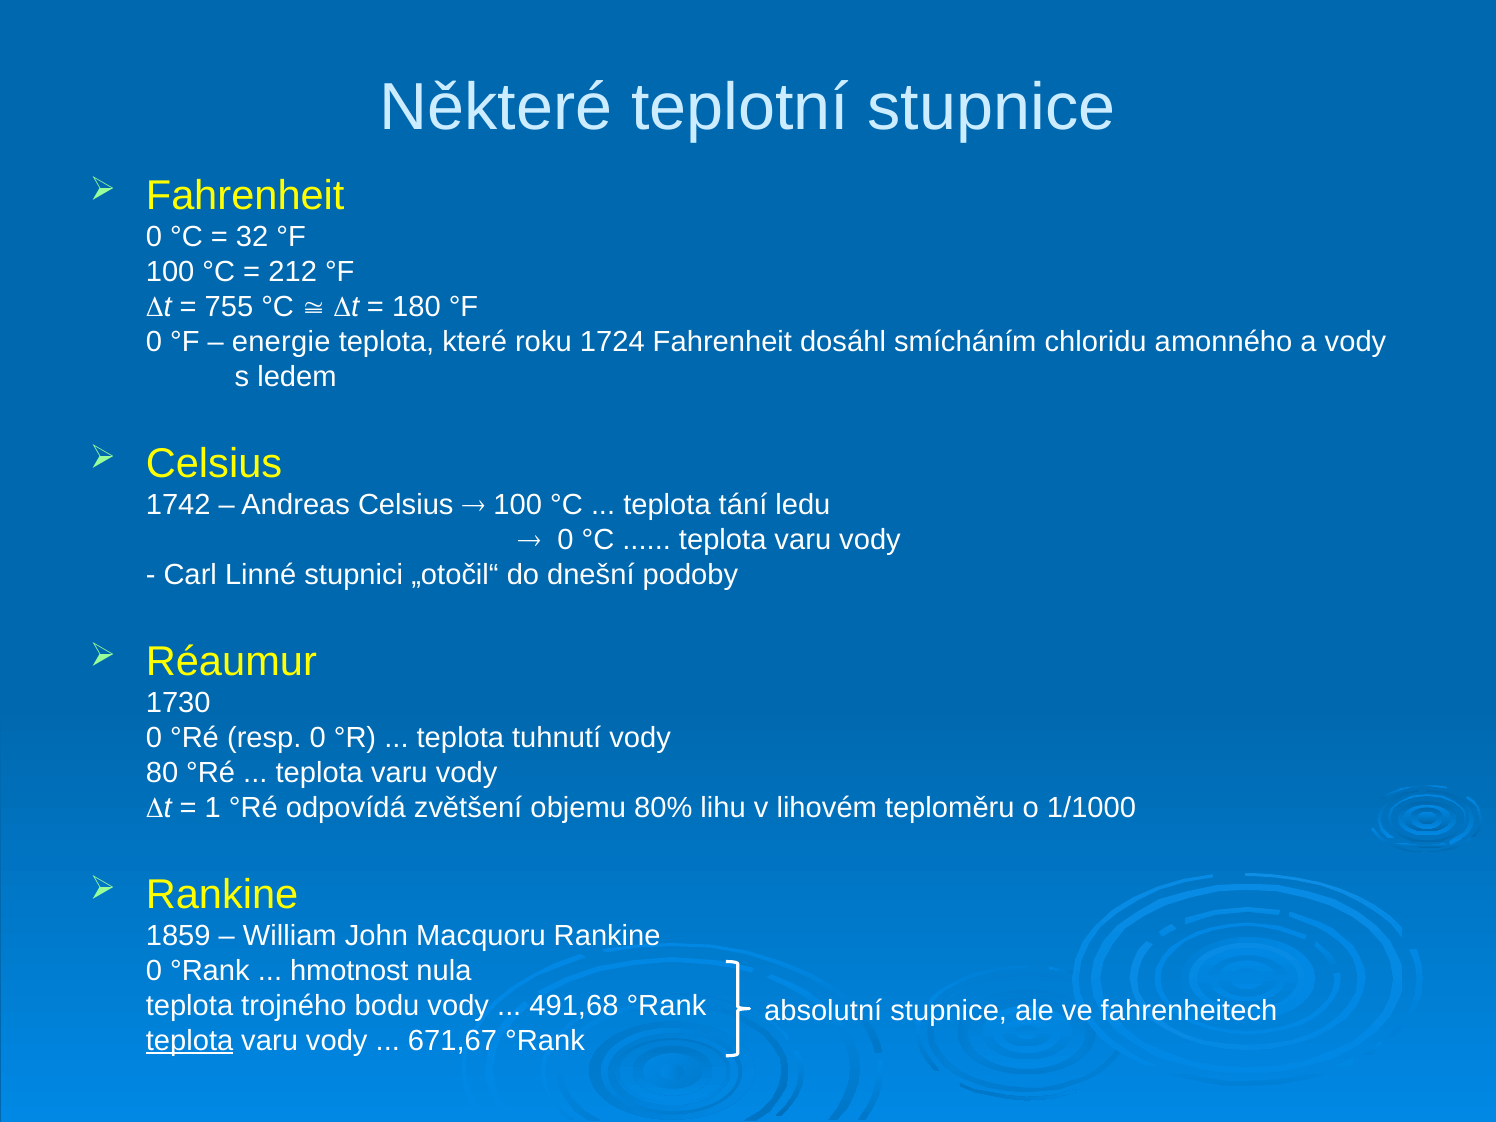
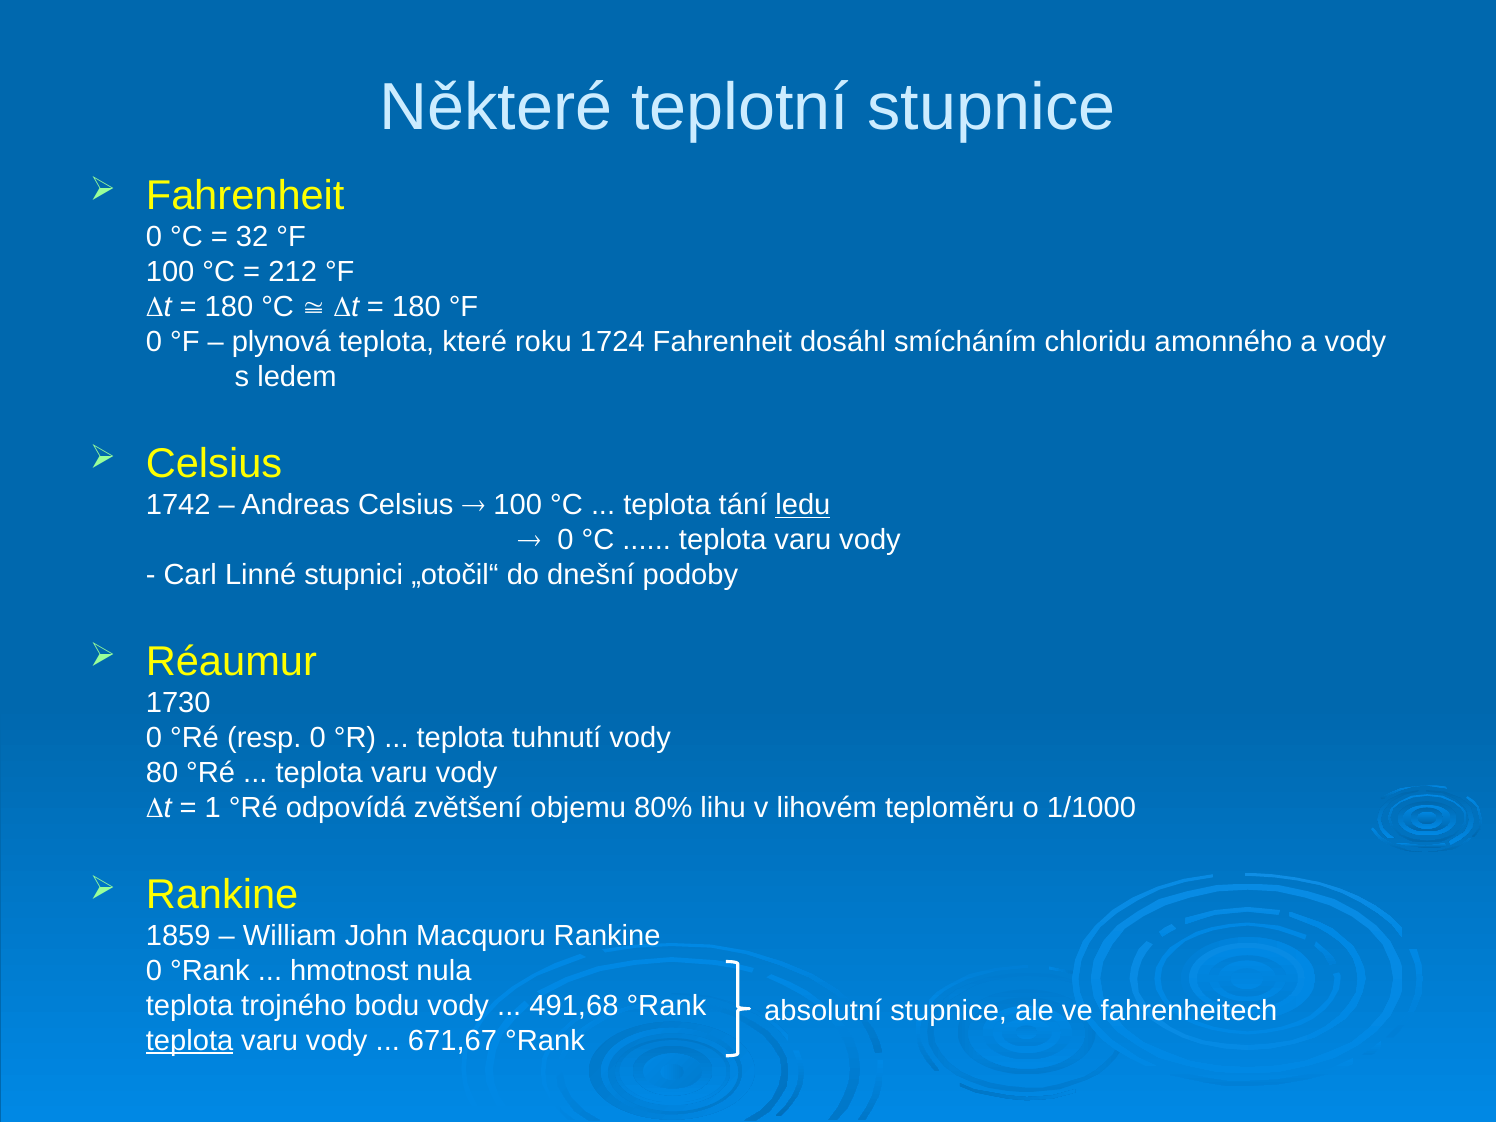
755 at (229, 307): 755 -> 180
energie: energie -> plynová
ledu underline: none -> present
